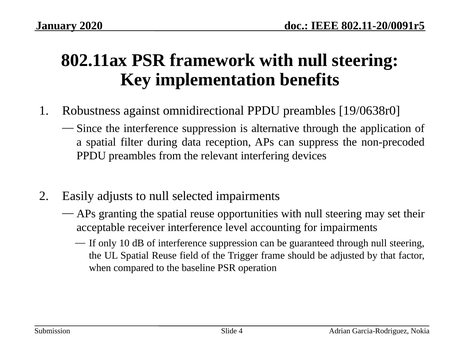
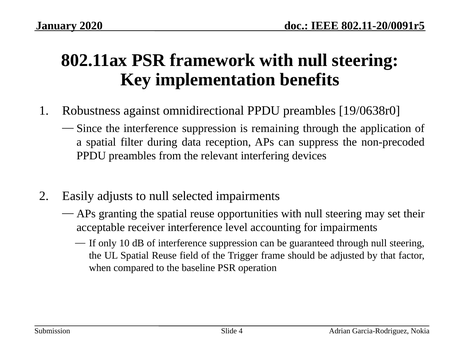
alternative: alternative -> remaining
